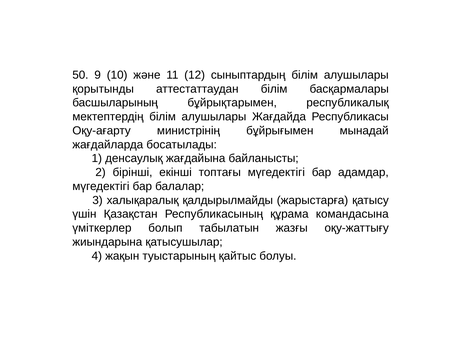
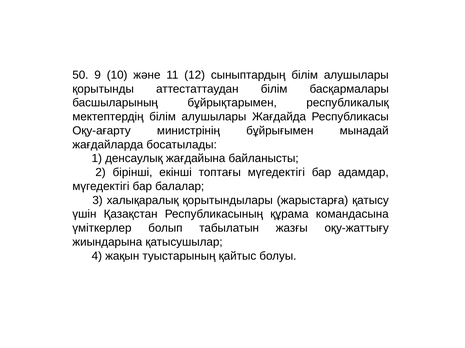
қалдырылмайды: қалдырылмайды -> қорытындылары
